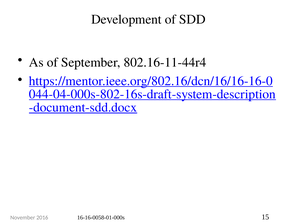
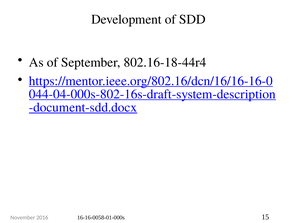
802.16-11-44r4: 802.16-11-44r4 -> 802.16-18-44r4
